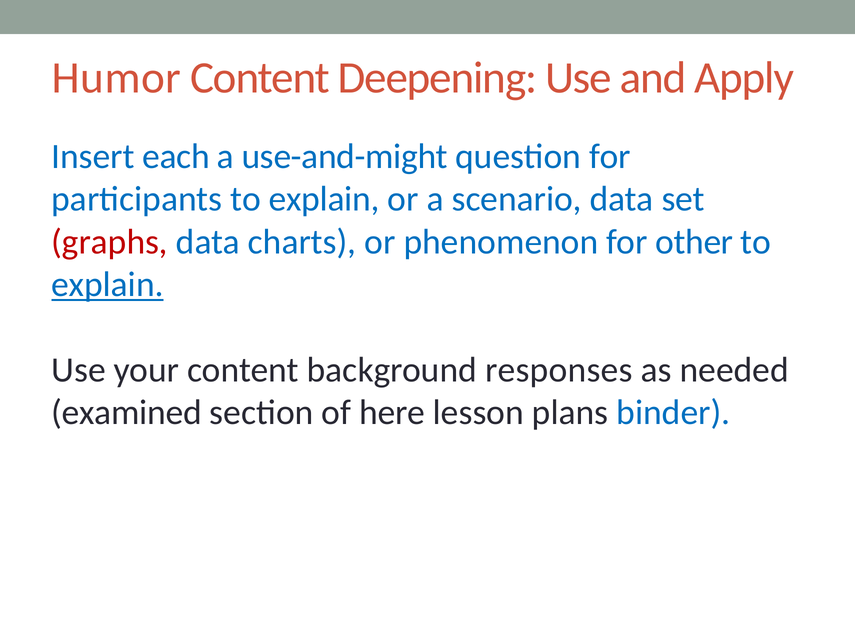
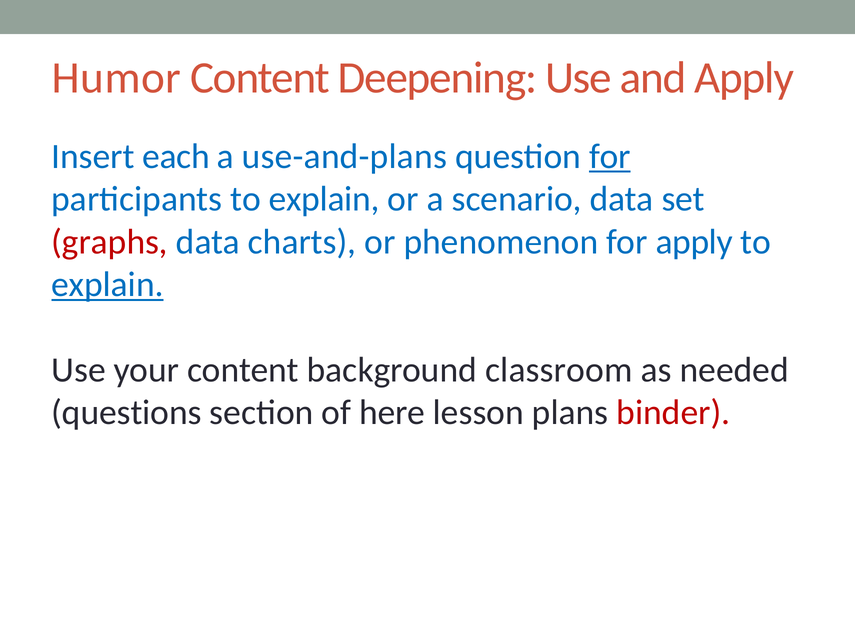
use-and-might: use-and-might -> use-and-plans
for at (610, 156) underline: none -> present
for other: other -> apply
responses: responses -> classroom
examined: examined -> questions
binder colour: blue -> red
